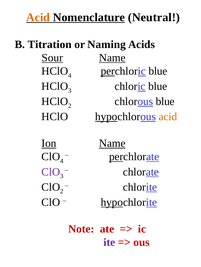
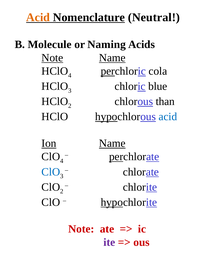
Titration: Titration -> Molecule
Sour at (52, 58): Sour -> Note
perchloric blue: blue -> cola
chlorous blue: blue -> than
acid at (168, 117) colour: orange -> blue
ClO at (51, 172) colour: purple -> blue
